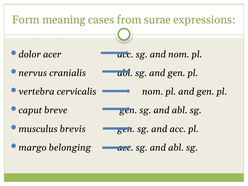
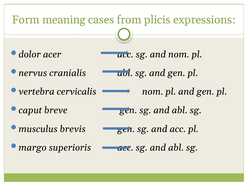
surae: surae -> plicis
belonging: belonging -> superioris
